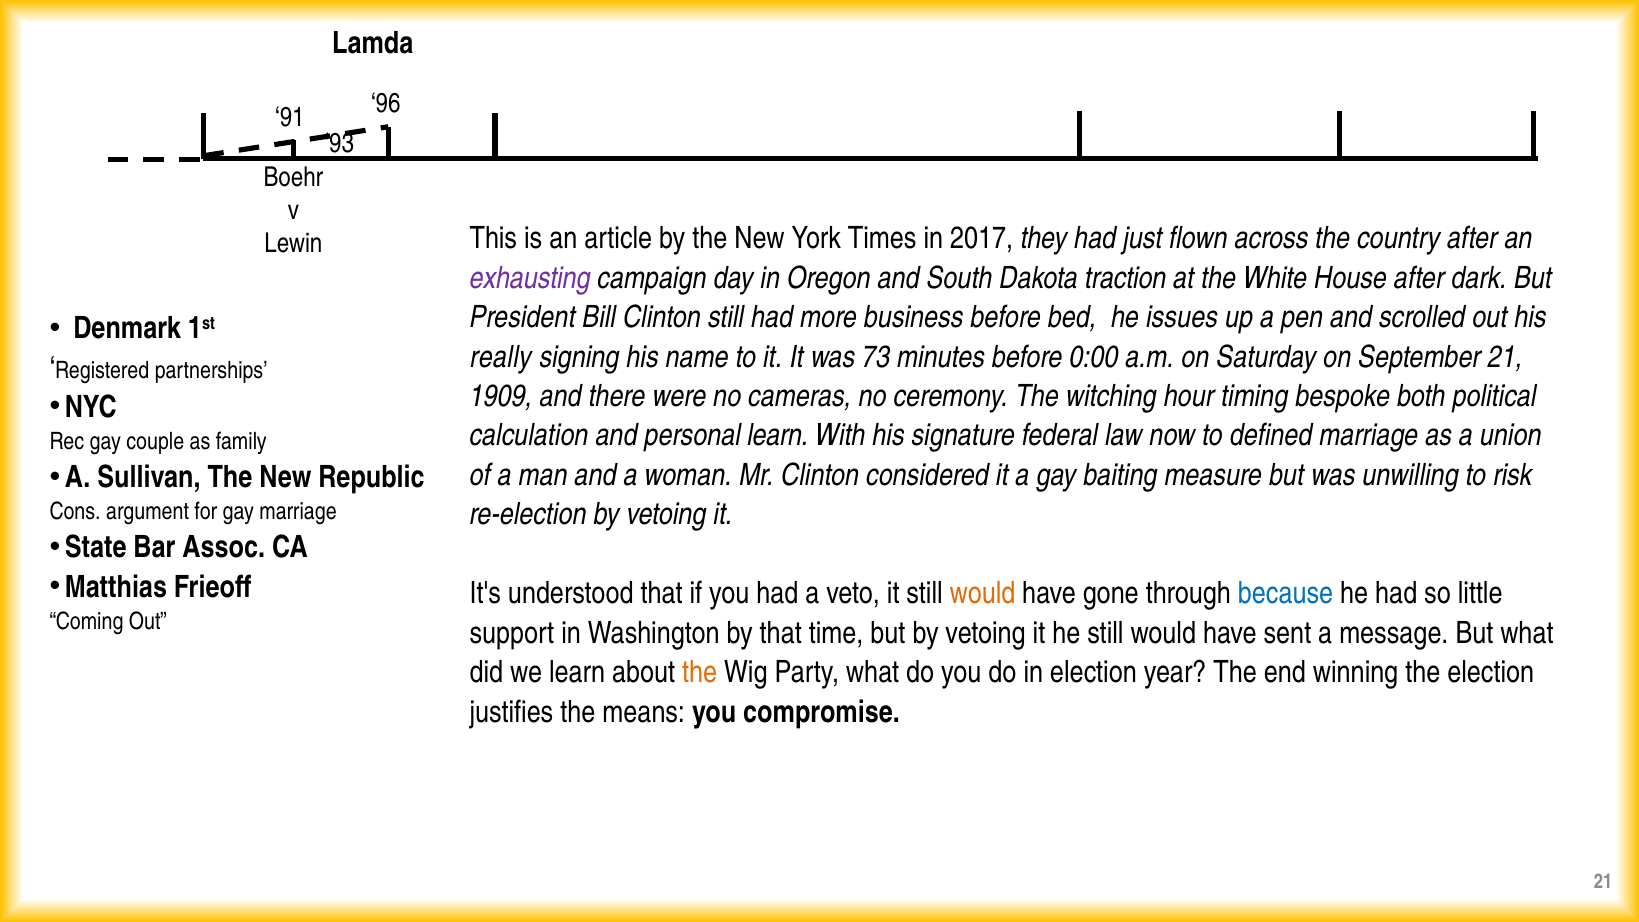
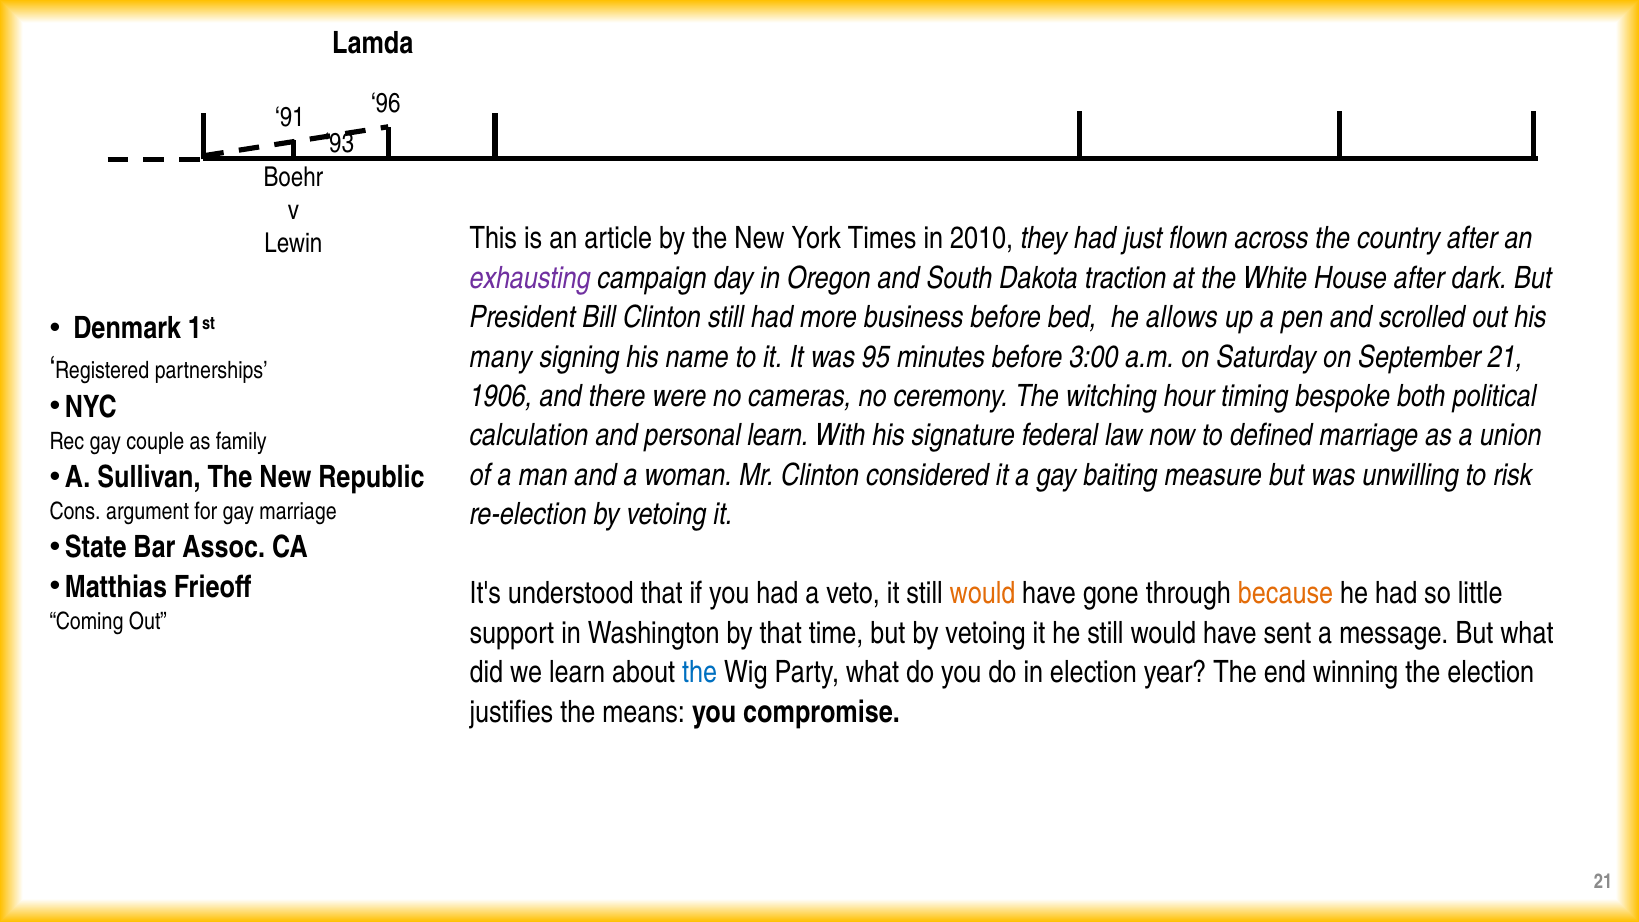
2017: 2017 -> 2010
issues: issues -> allows
really: really -> many
73: 73 -> 95
0:00: 0:00 -> 3:00
1909: 1909 -> 1906
because colour: blue -> orange
the at (700, 672) colour: orange -> blue
